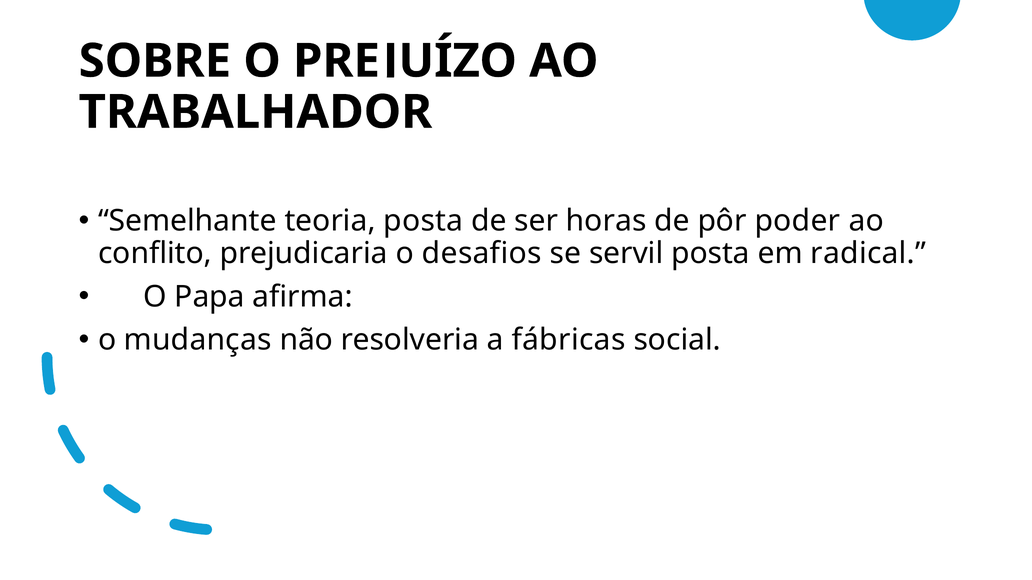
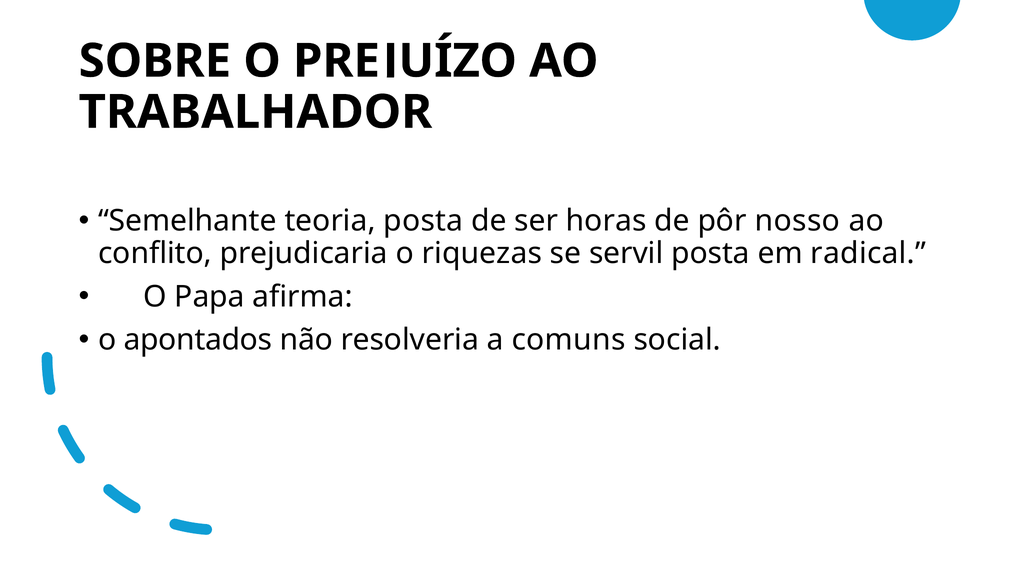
poder: poder -> nosso
desafios: desafios -> riquezas
mudanças: mudanças -> apontados
fábricas: fábricas -> comuns
